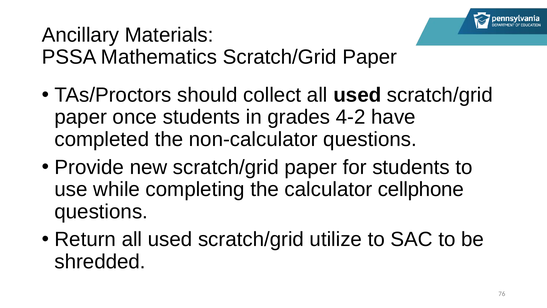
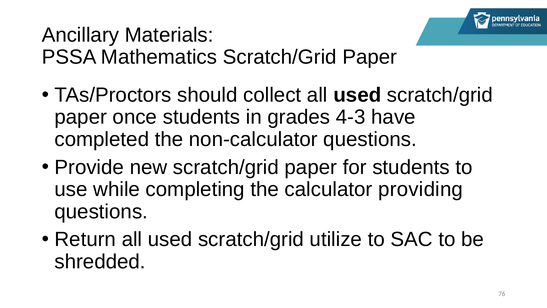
4-2: 4-2 -> 4-3
cellphone: cellphone -> providing
